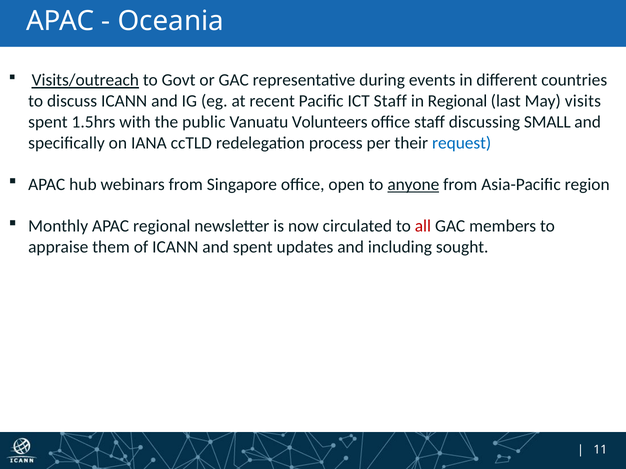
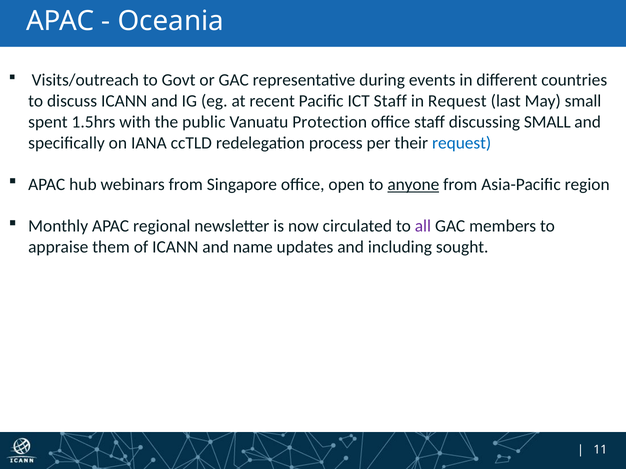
Visits/outreach underline: present -> none
in Regional: Regional -> Request
May visits: visits -> small
Volunteers: Volunteers -> Protection
all colour: red -> purple
and spent: spent -> name
